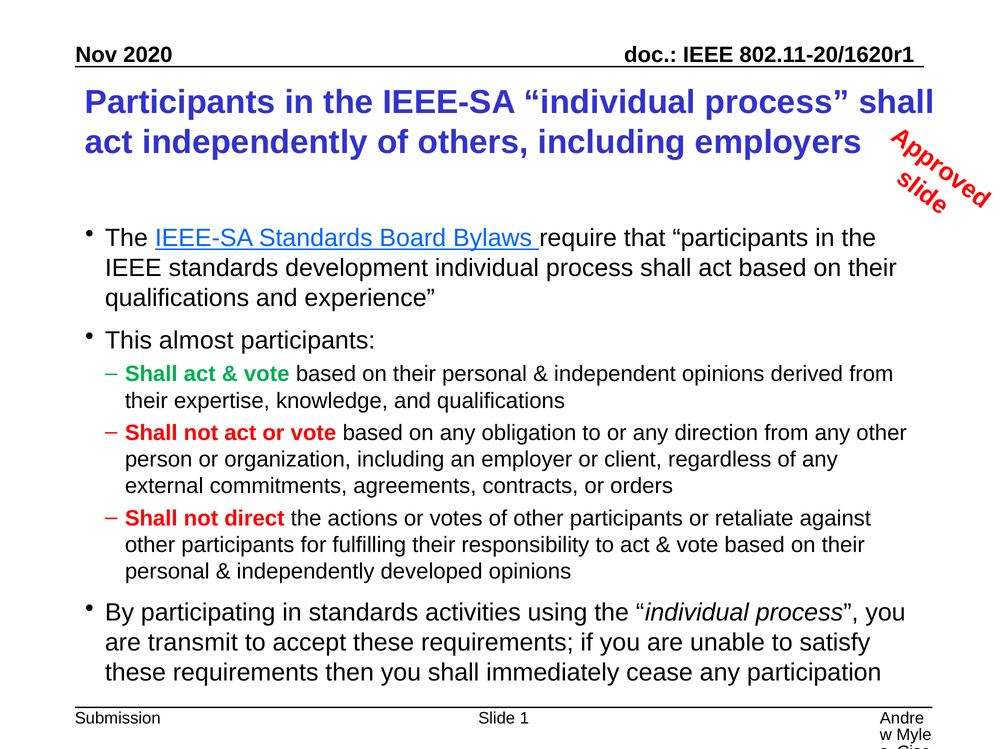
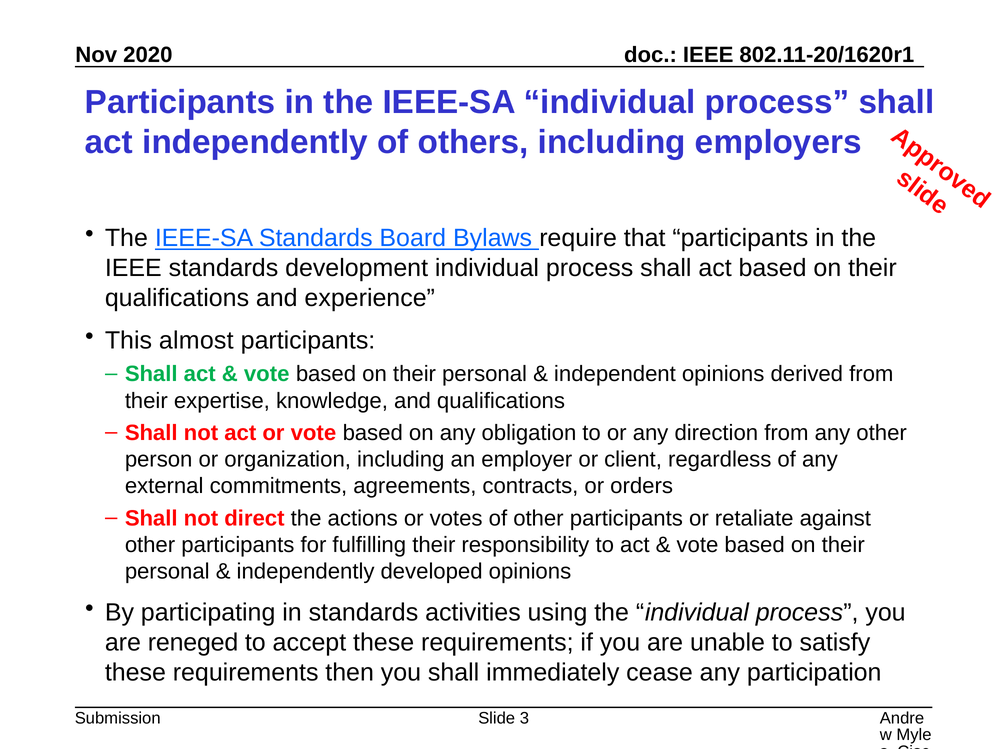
transmit: transmit -> reneged
1: 1 -> 3
